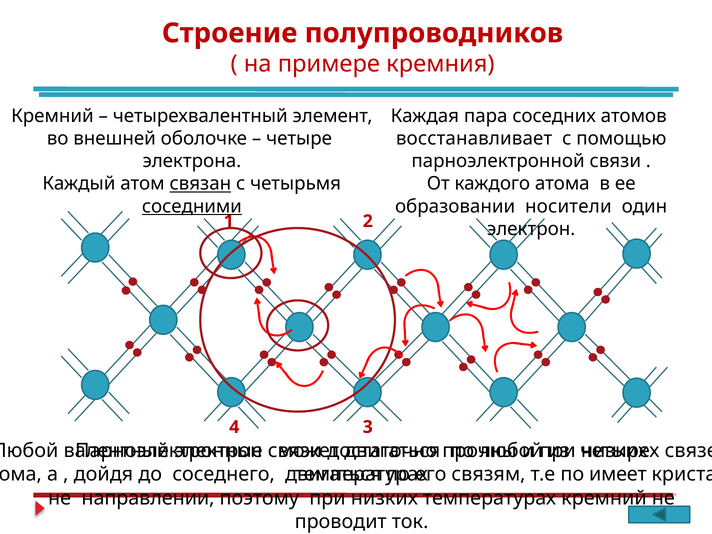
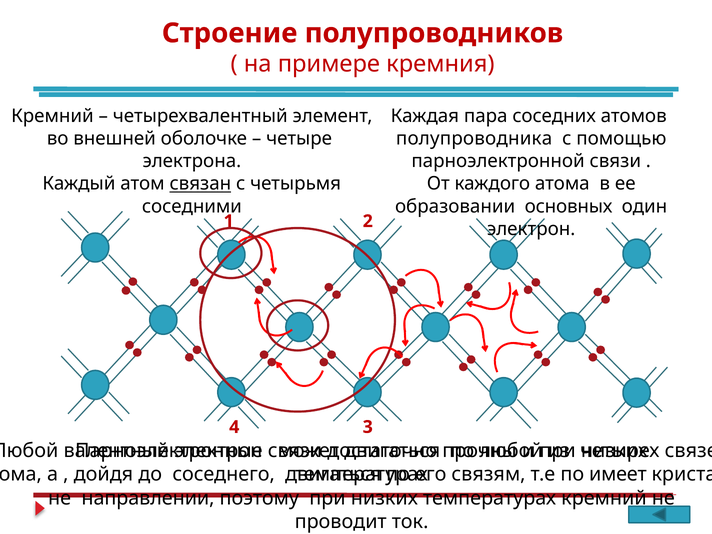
восстанавливает: восстанавливает -> полупроводника
соседними underline: present -> none
носители: носители -> основных
